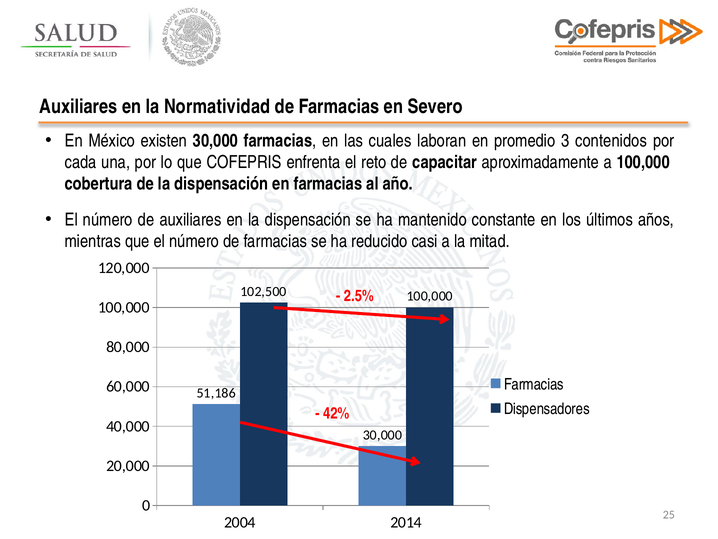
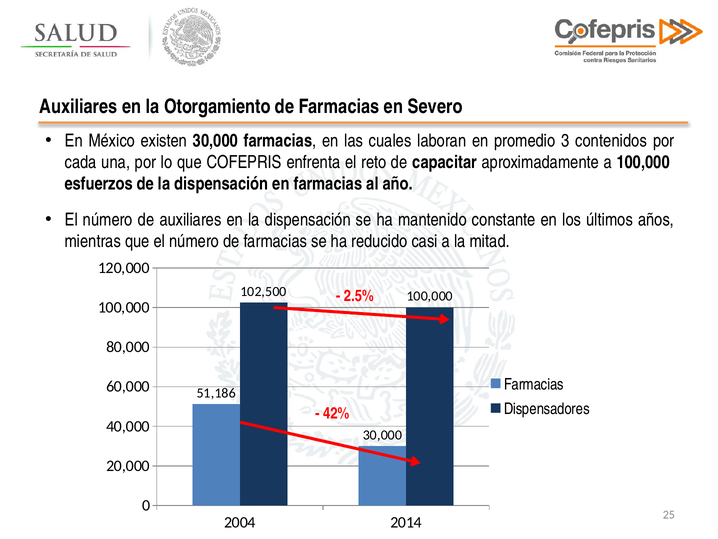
Normatividad: Normatividad -> Otorgamiento
cobertura: cobertura -> esfuerzos
